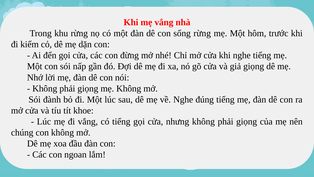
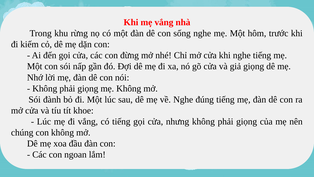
sống rừng: rừng -> nghe
